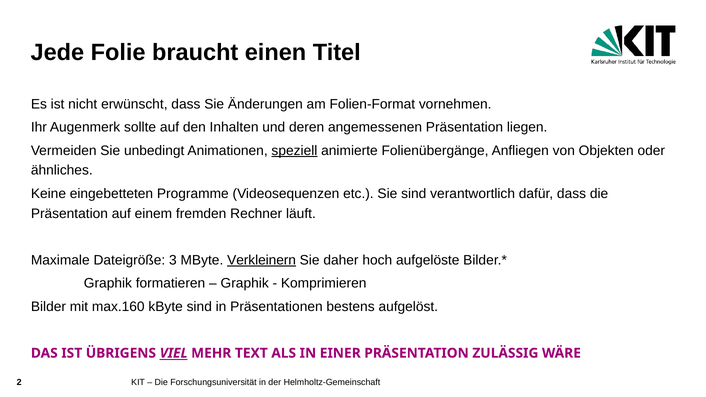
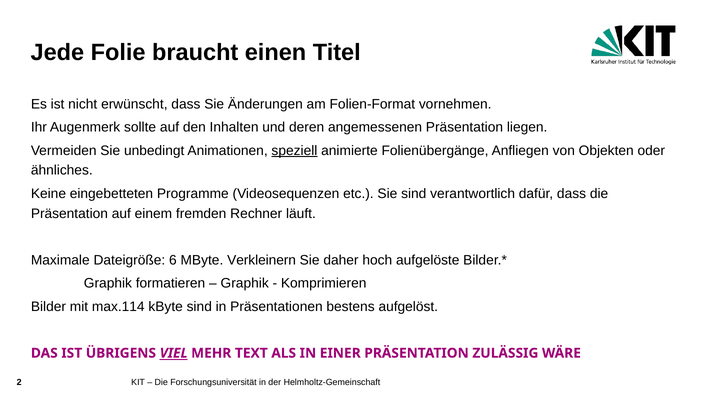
3: 3 -> 6
Verkleinern underline: present -> none
max.160: max.160 -> max.114
